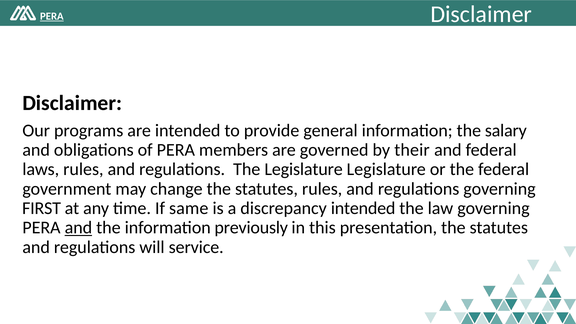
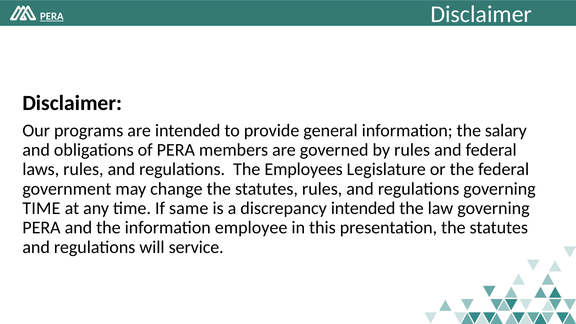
by their: their -> rules
The Legislature: Legislature -> Employees
FIRST at (42, 208): FIRST -> TIME
and at (78, 228) underline: present -> none
previously: previously -> employee
